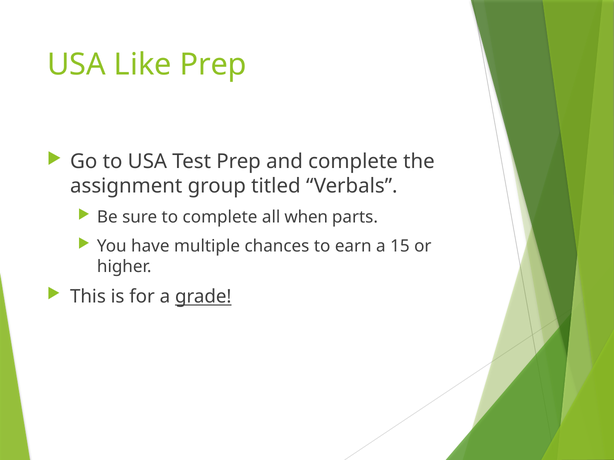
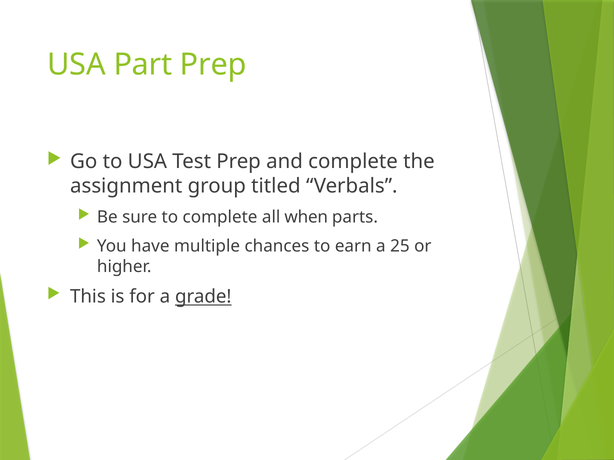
Like: Like -> Part
15: 15 -> 25
